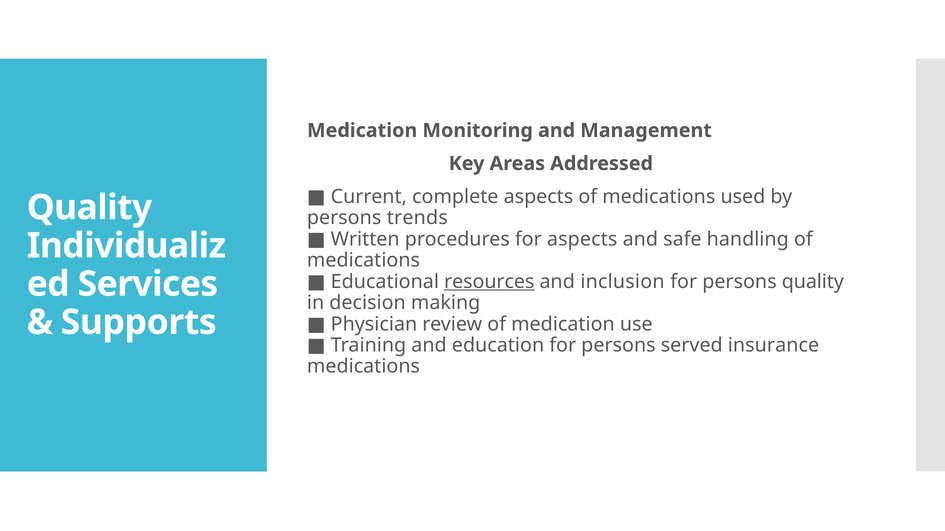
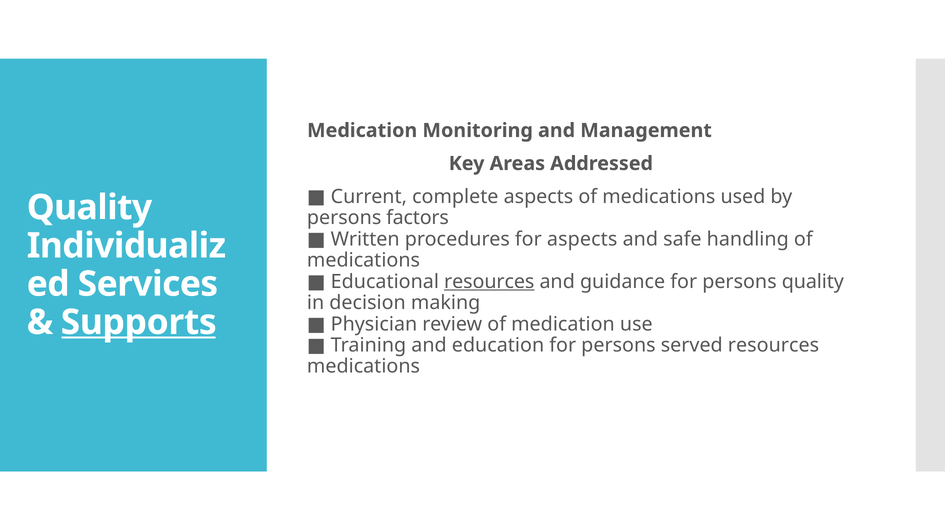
trends: trends -> factors
inclusion: inclusion -> guidance
Supports underline: none -> present
served insurance: insurance -> resources
